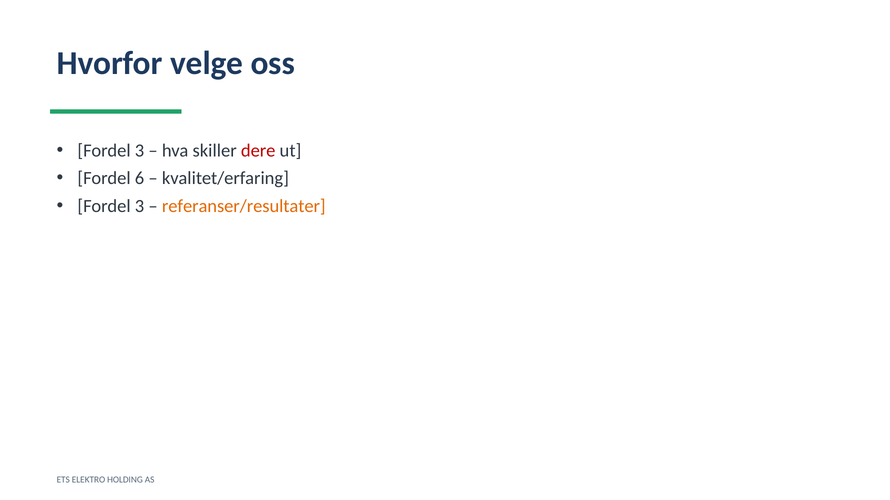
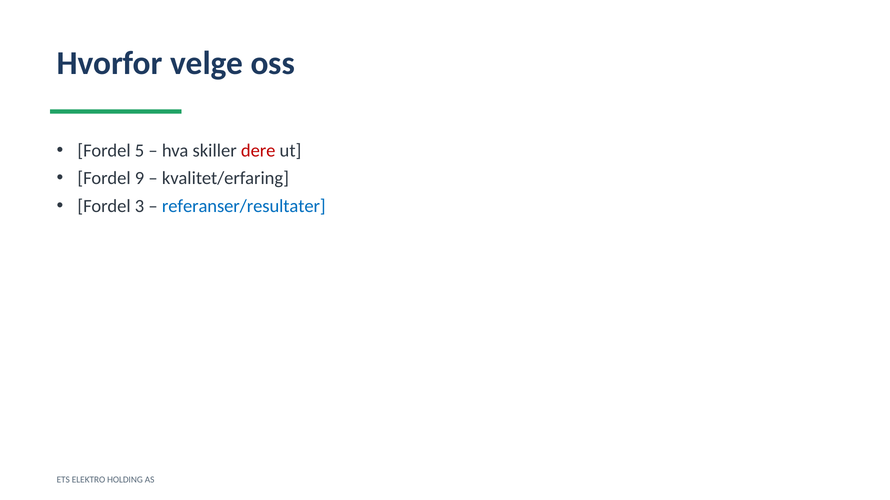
3 at (140, 151): 3 -> 5
6: 6 -> 9
referanser/resultater colour: orange -> blue
